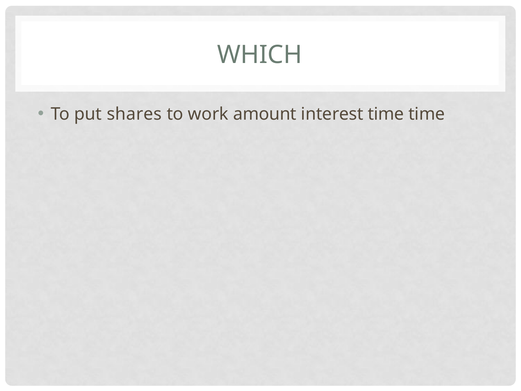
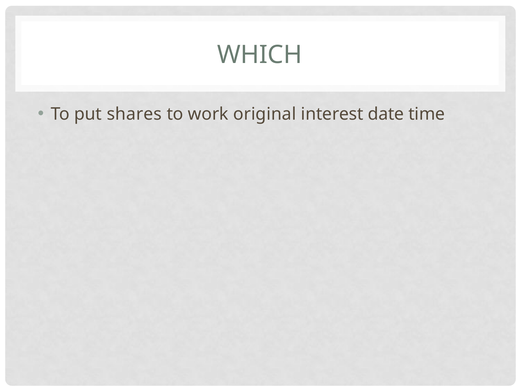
amount: amount -> original
interest time: time -> date
